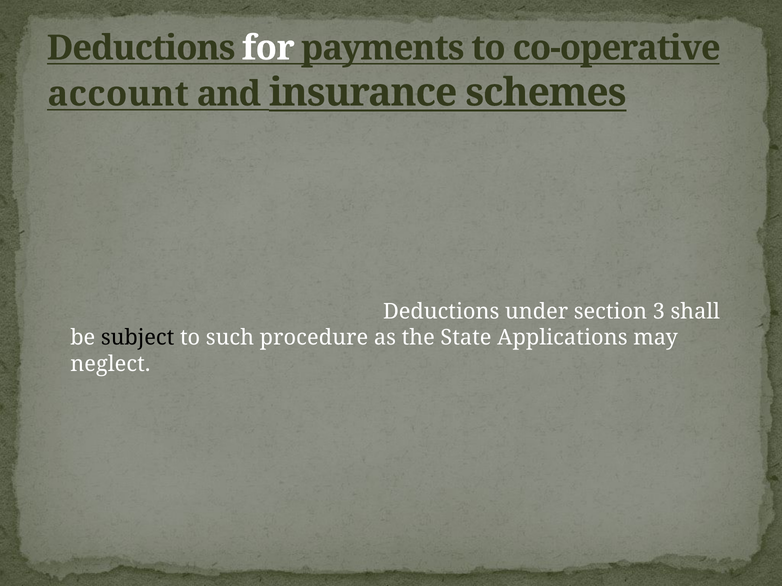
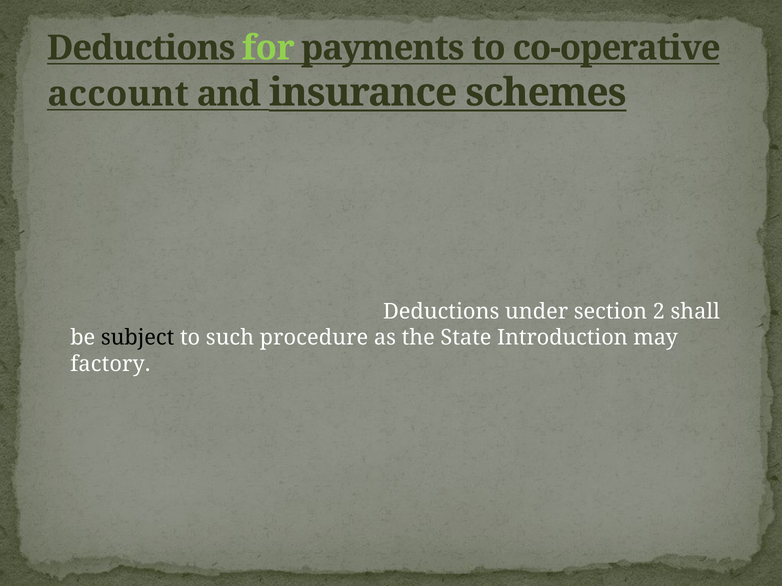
for colour: white -> light green
3: 3 -> 2
Applications: Applications -> Introduction
neglect: neglect -> factory
